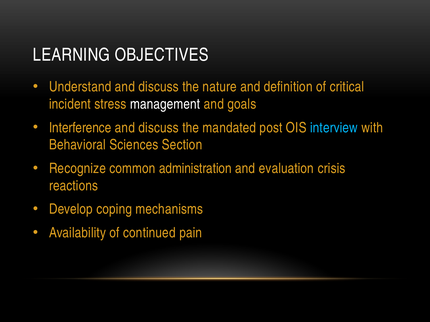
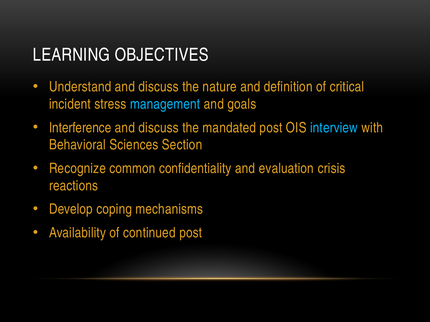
management colour: white -> light blue
administration: administration -> confidentiality
continued pain: pain -> post
